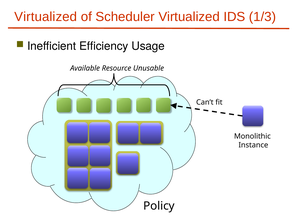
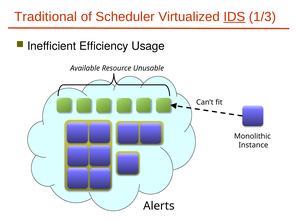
Virtualized at (46, 17): Virtualized -> Traditional
IDS underline: none -> present
Policy: Policy -> Alerts
